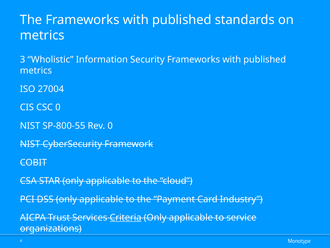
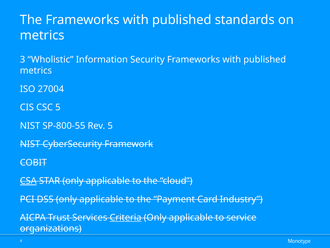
CSC 0: 0 -> 5
Rev 0: 0 -> 5
CSA underline: none -> present
